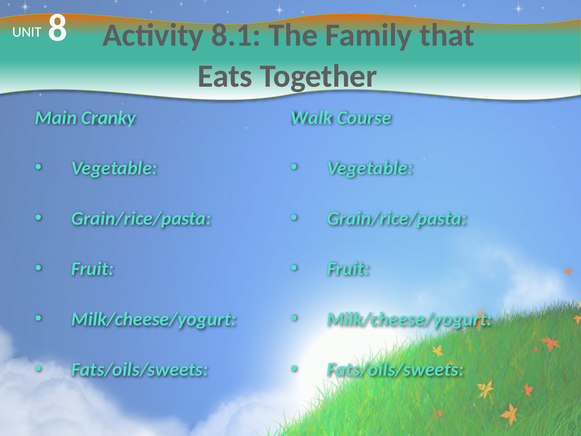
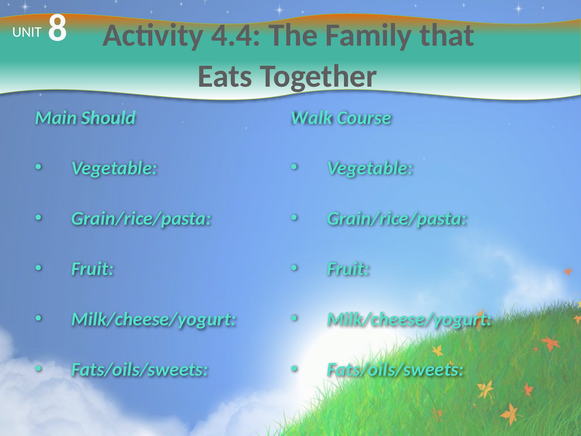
8.1: 8.1 -> 4.4
Cranky: Cranky -> Should
